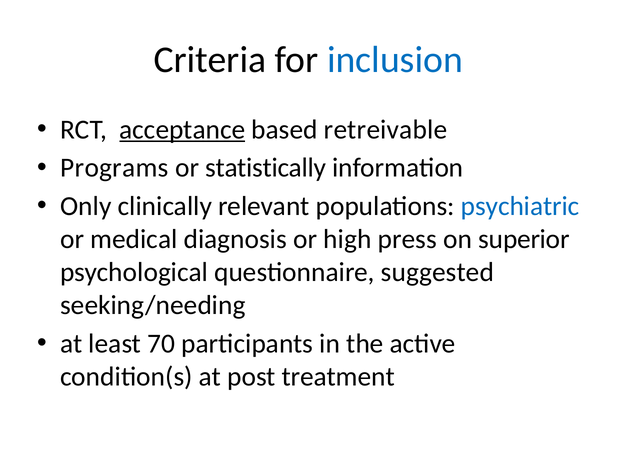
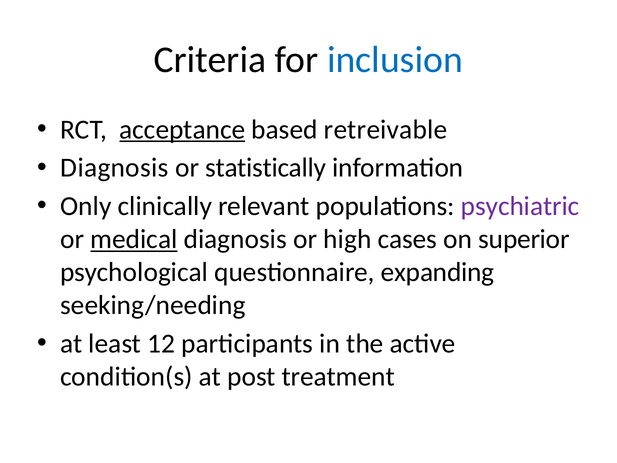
Programs at (114, 168): Programs -> Diagnosis
psychiatric colour: blue -> purple
medical underline: none -> present
press: press -> cases
suggested: suggested -> expanding
70: 70 -> 12
